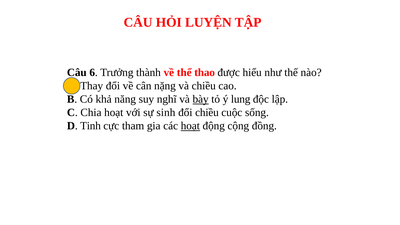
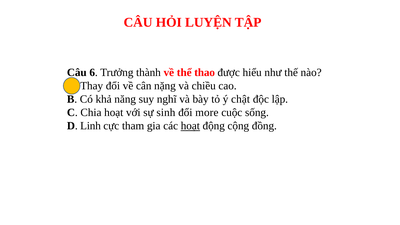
bày underline: present -> none
lung: lung -> chật
đổi chiều: chiều -> more
Tinh: Tinh -> Linh
